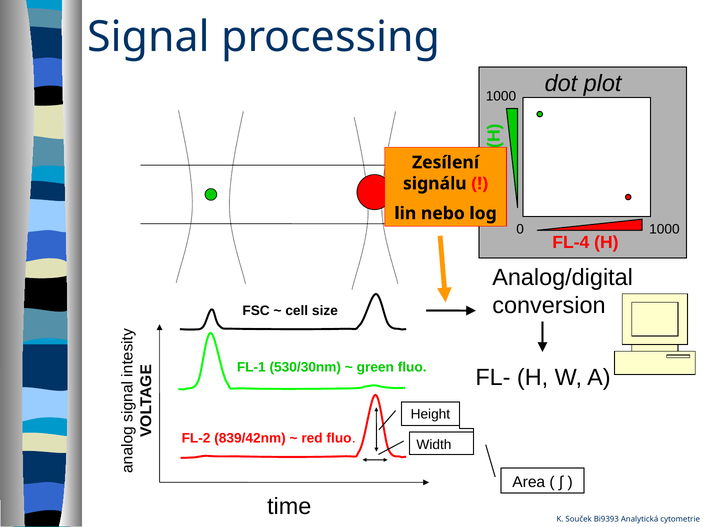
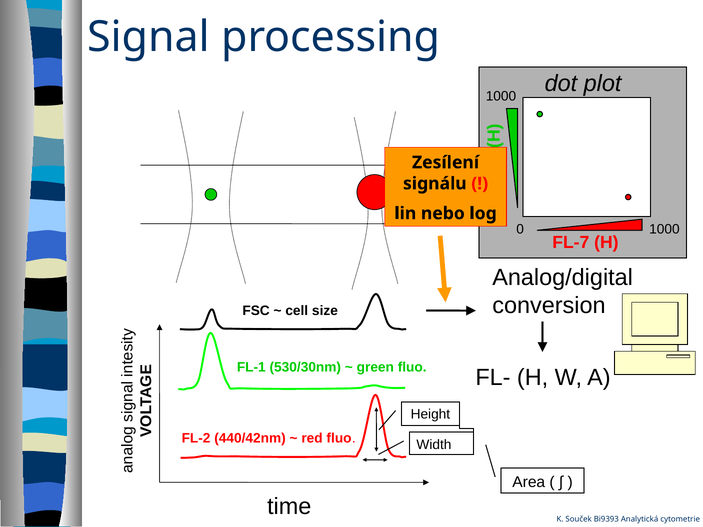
FL-4: FL-4 -> FL-7
839/42nm: 839/42nm -> 440/42nm
